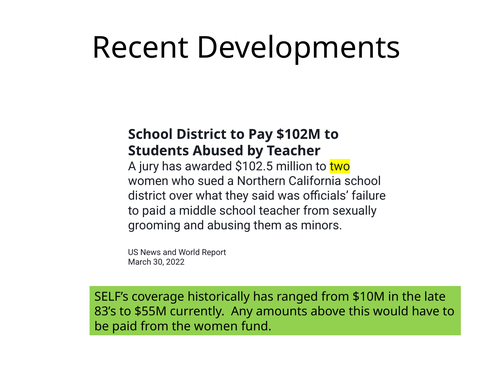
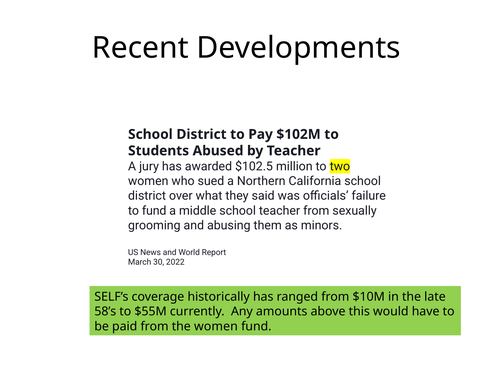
to paid: paid -> fund
83’s: 83’s -> 58’s
